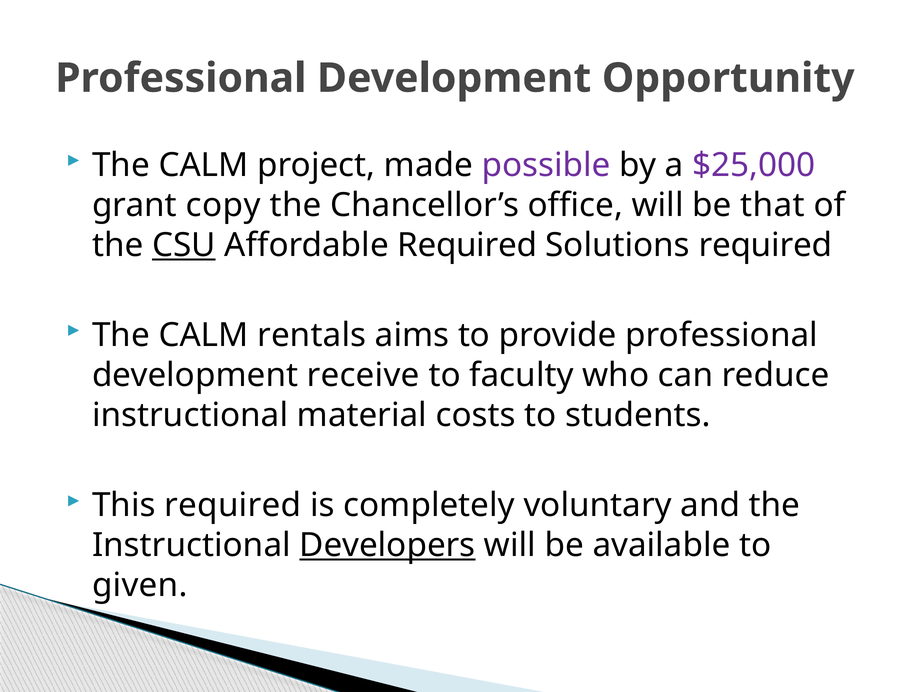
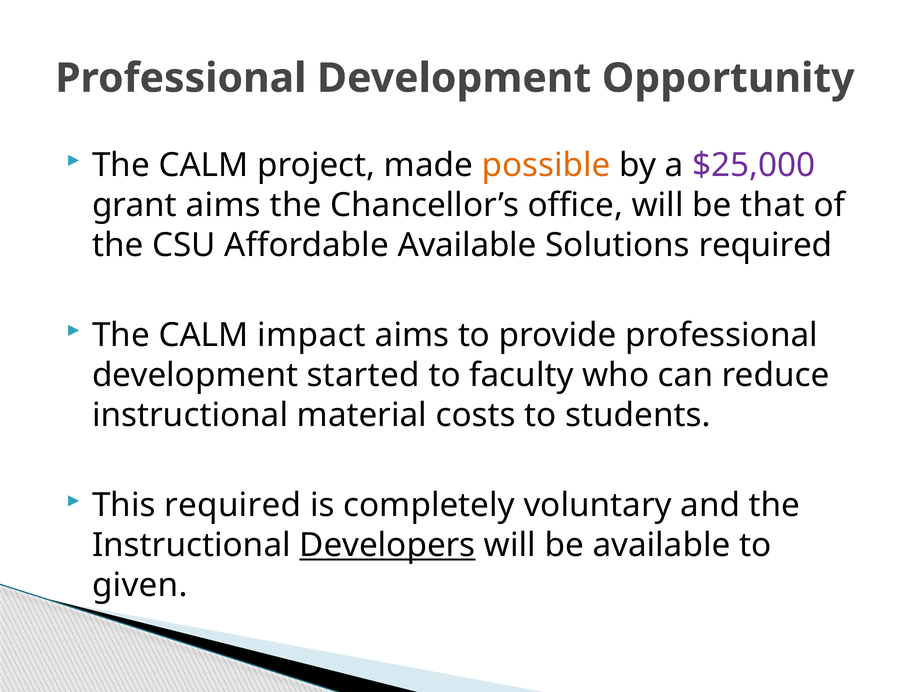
possible colour: purple -> orange
grant copy: copy -> aims
CSU underline: present -> none
Affordable Required: Required -> Available
rentals: rentals -> impact
receive: receive -> started
